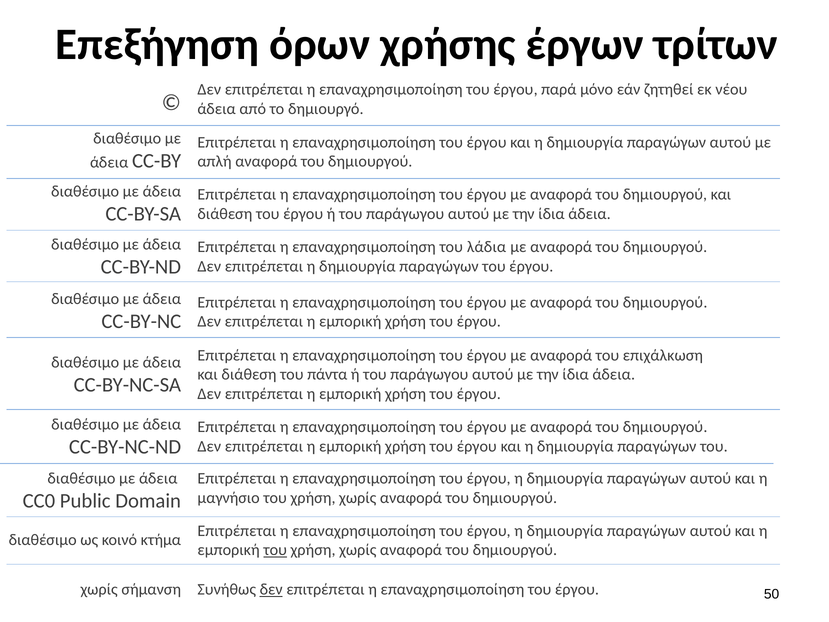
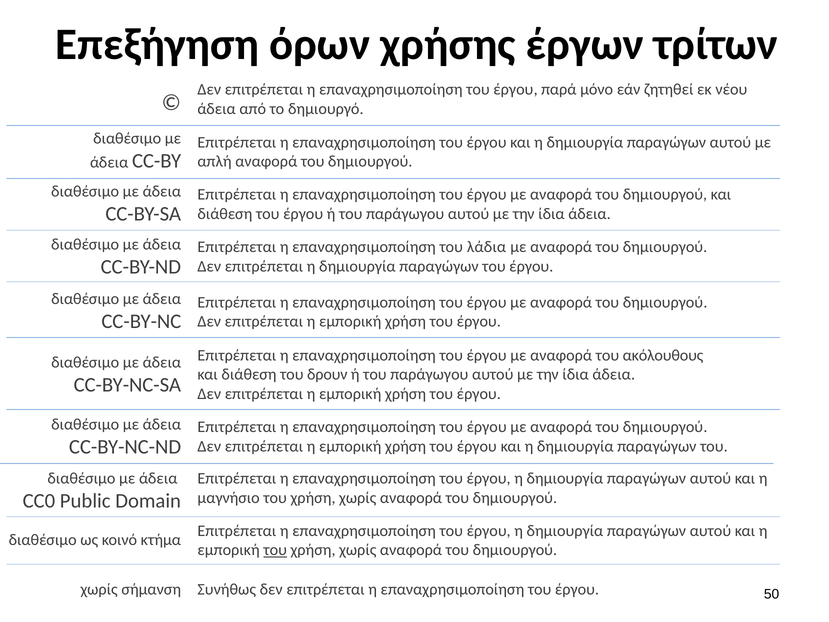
επιχάλκωση: επιχάλκωση -> ακόλουθους
πάντα: πάντα -> δρουν
δεν at (271, 589) underline: present -> none
